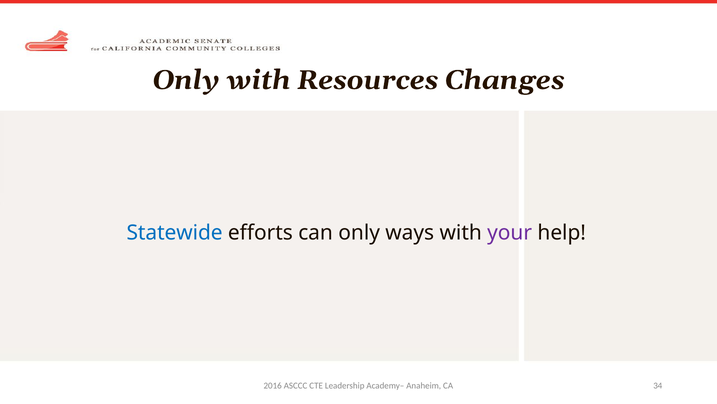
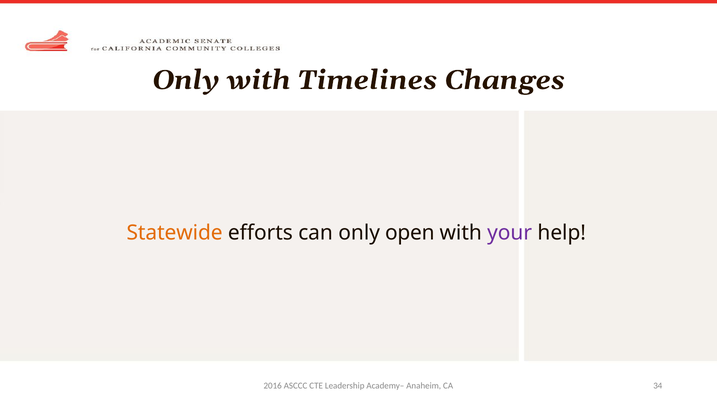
Resources: Resources -> Timelines
Statewide colour: blue -> orange
ways: ways -> open
